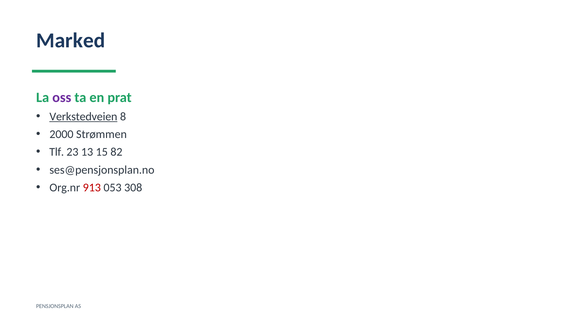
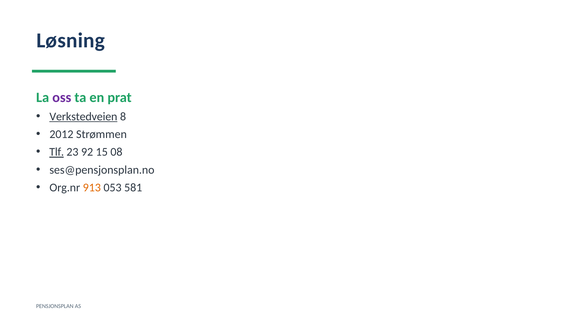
Marked: Marked -> Løsning
2000: 2000 -> 2012
Tlf underline: none -> present
13: 13 -> 92
82: 82 -> 08
913 colour: red -> orange
308: 308 -> 581
